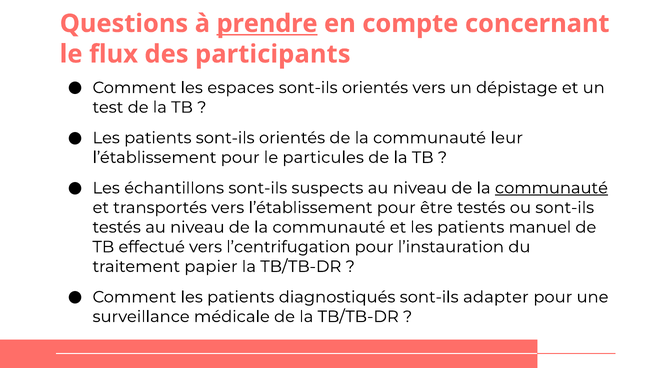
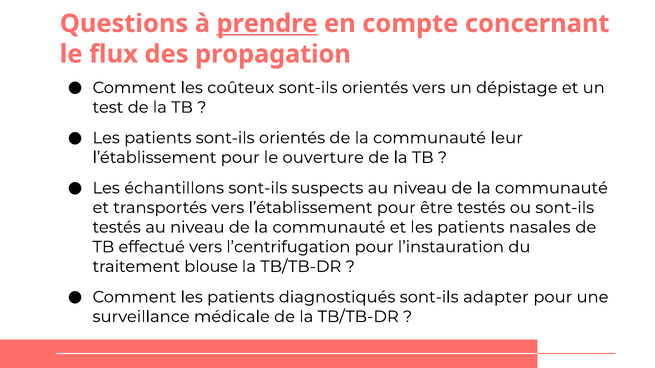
participants: participants -> propagation
espaces: espaces -> coûteux
particules: particules -> ouverture
communauté at (551, 188) underline: present -> none
manuel: manuel -> nasales
papier: papier -> blouse
